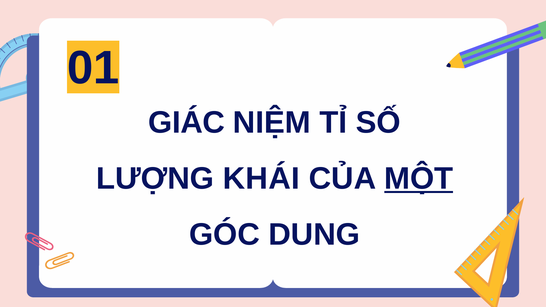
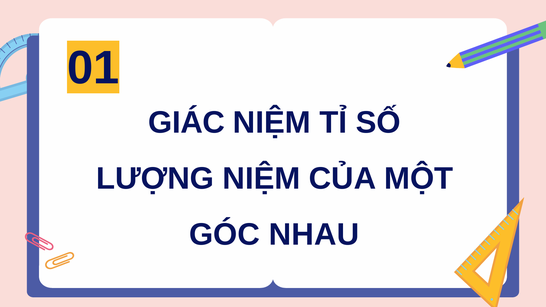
LƯỢNG KHÁI: KHÁI -> NIỆM
MỘT underline: present -> none
DUNG: DUNG -> NHAU
